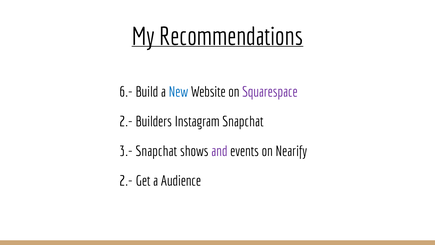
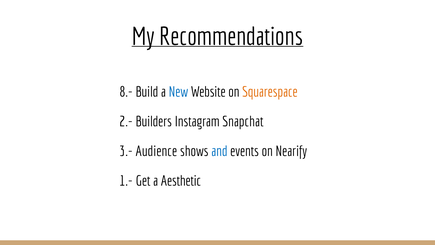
6.-: 6.- -> 8.-
Squarespace colour: purple -> orange
3.- Snapchat: Snapchat -> Audience
and colour: purple -> blue
2.- at (126, 181): 2.- -> 1.-
Audience: Audience -> Aesthetic
